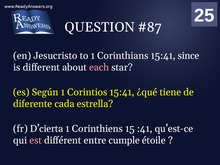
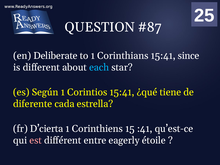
Jesucristo: Jesucristo -> Deliberate
each colour: pink -> light blue
cumple: cumple -> eagerly
